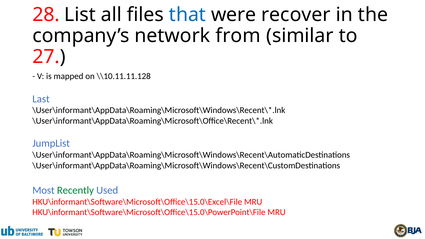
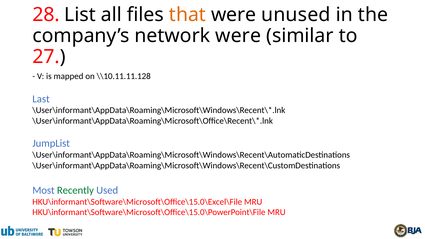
that colour: blue -> orange
recover: recover -> unused
network from: from -> were
